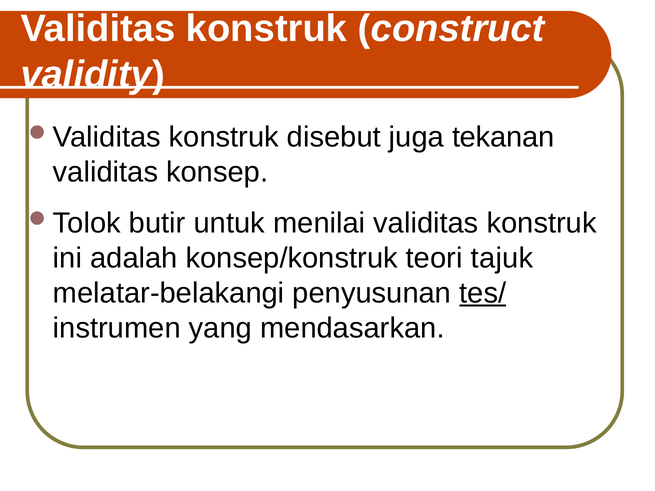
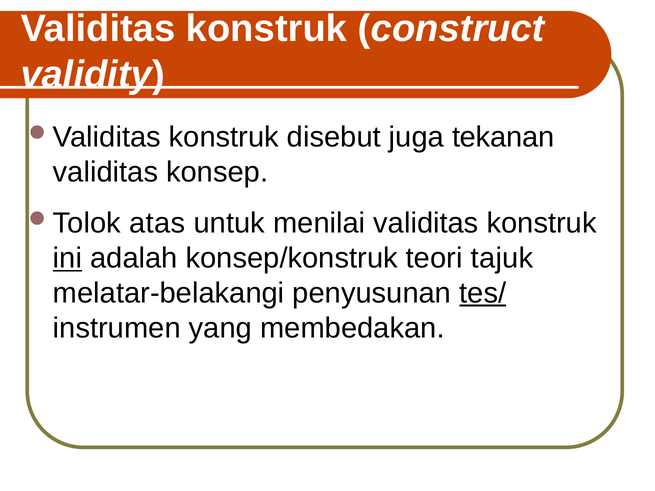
butir: butir -> atas
ini underline: none -> present
mendasarkan: mendasarkan -> membedakan
